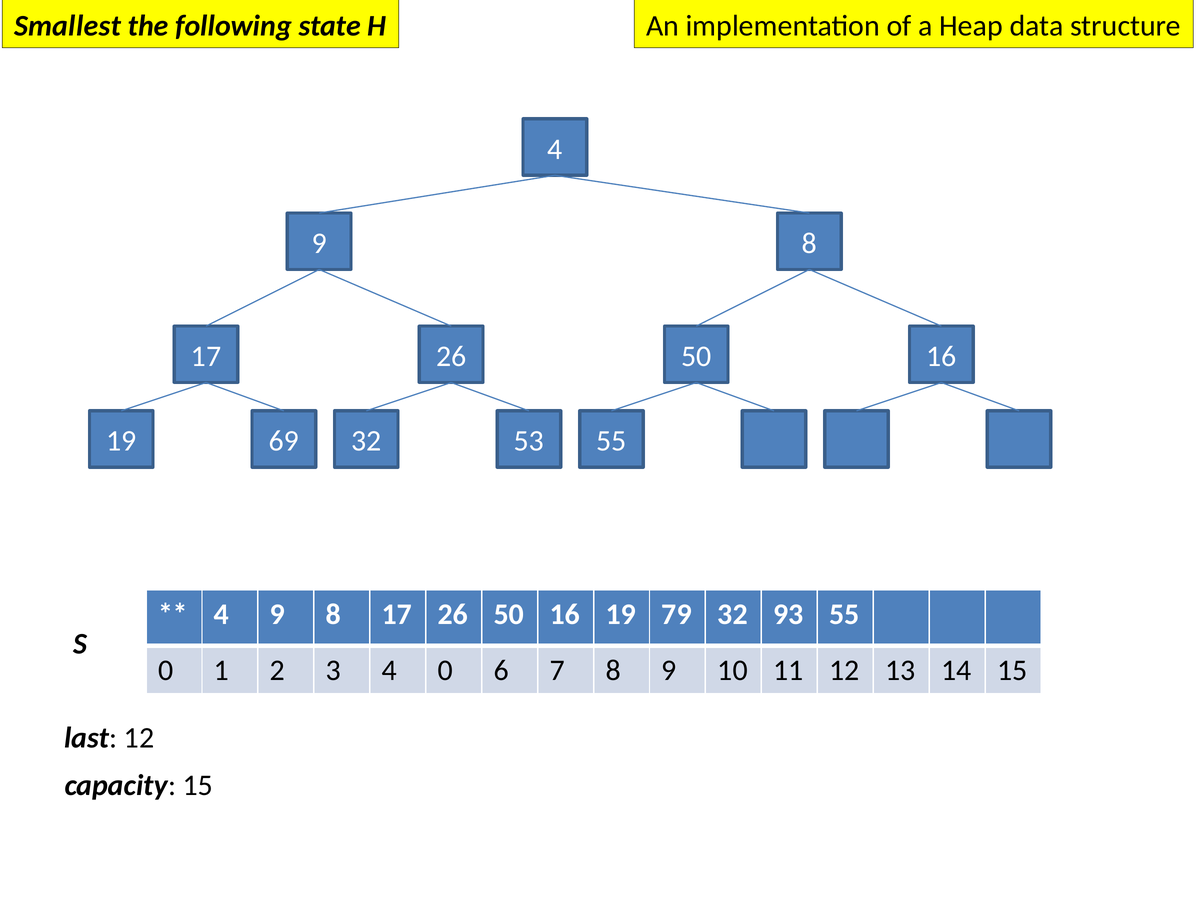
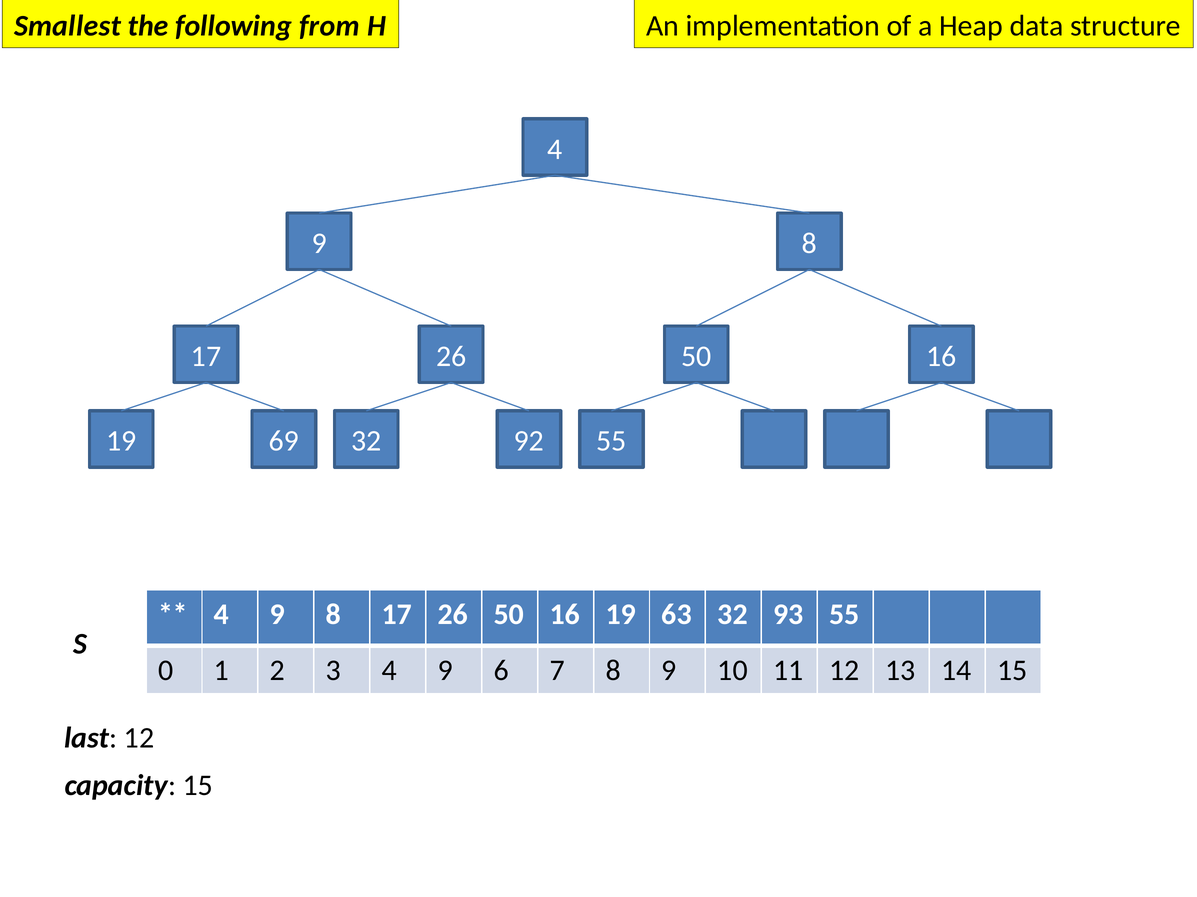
state: state -> from
53: 53 -> 92
79: 79 -> 63
3 4 0: 0 -> 9
